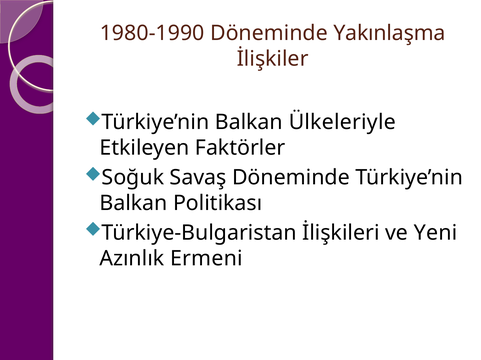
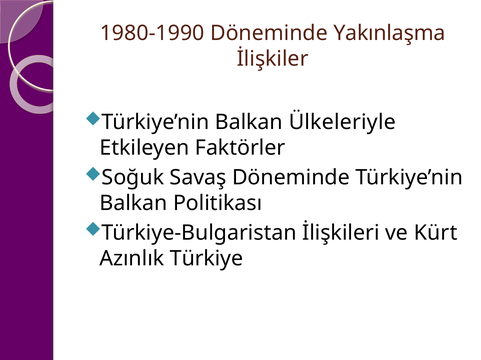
Yeni: Yeni -> Kürt
Ermeni: Ermeni -> Türkiye
